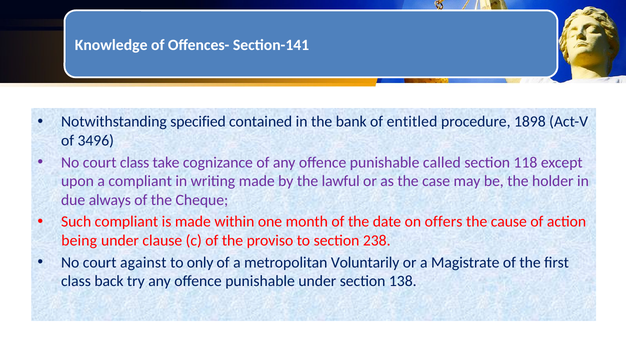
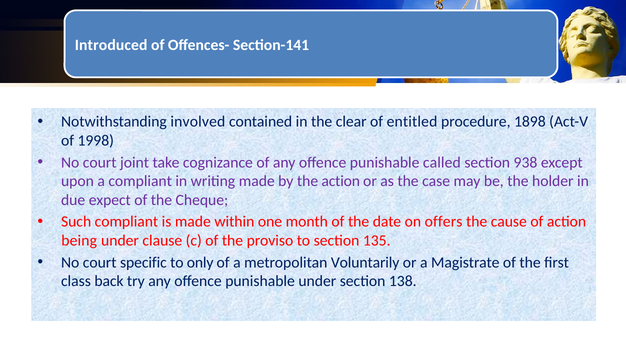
Knowledge: Knowledge -> Introduced
specified: specified -> involved
bank: bank -> clear
3496: 3496 -> 1998
court class: class -> joint
118: 118 -> 938
the lawful: lawful -> action
always: always -> expect
238: 238 -> 135
against: against -> specific
